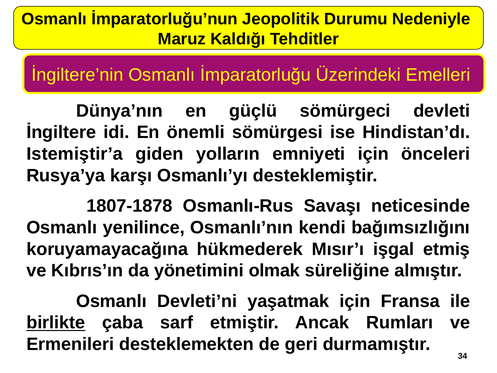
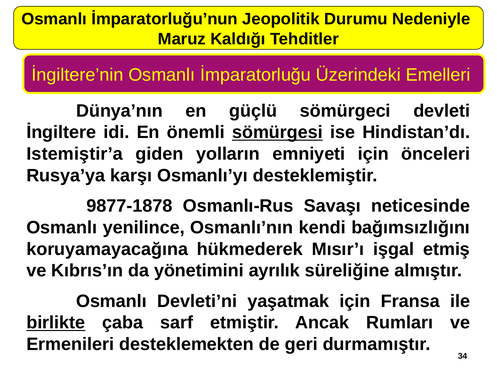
sömürgesi underline: none -> present
1807-1878: 1807-1878 -> 9877-1878
olmak: olmak -> ayrılık
